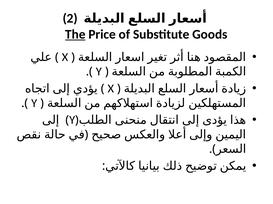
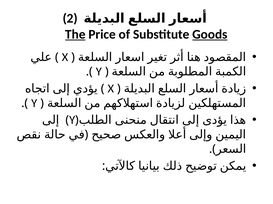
Goods underline: none -> present
